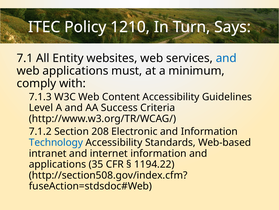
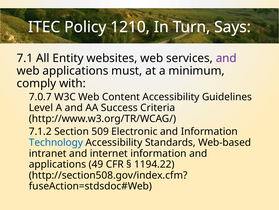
and at (226, 58) colour: blue -> purple
7.1.3: 7.1.3 -> 7.0.7
208: 208 -> 509
35: 35 -> 49
